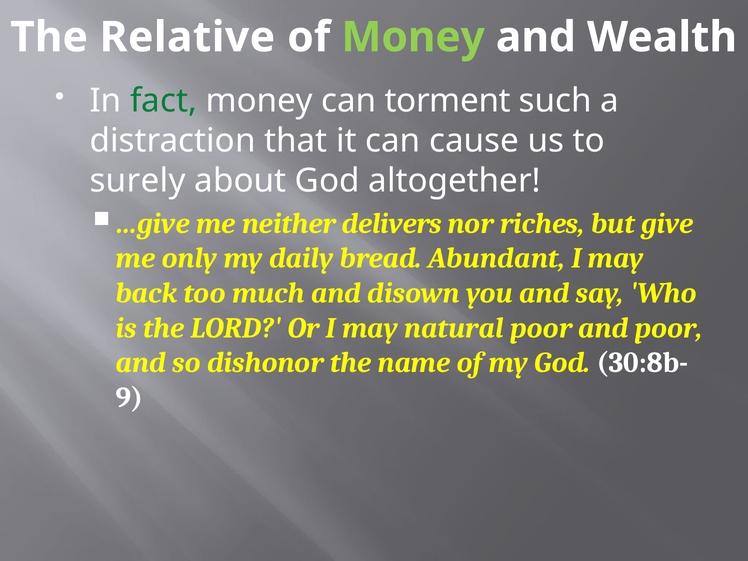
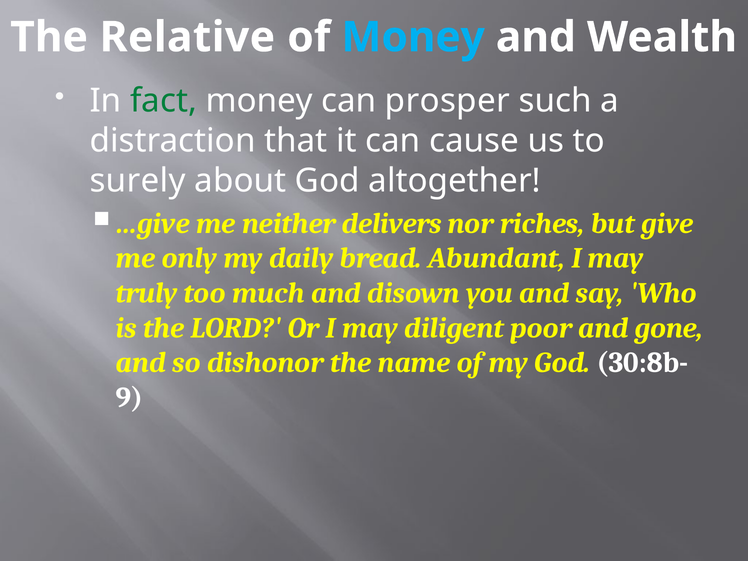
Money at (413, 37) colour: light green -> light blue
torment: torment -> prosper
back: back -> truly
natural: natural -> diligent
and poor: poor -> gone
